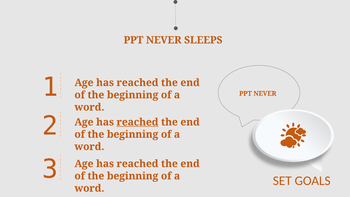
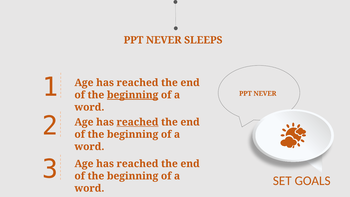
beginning at (133, 95) underline: none -> present
